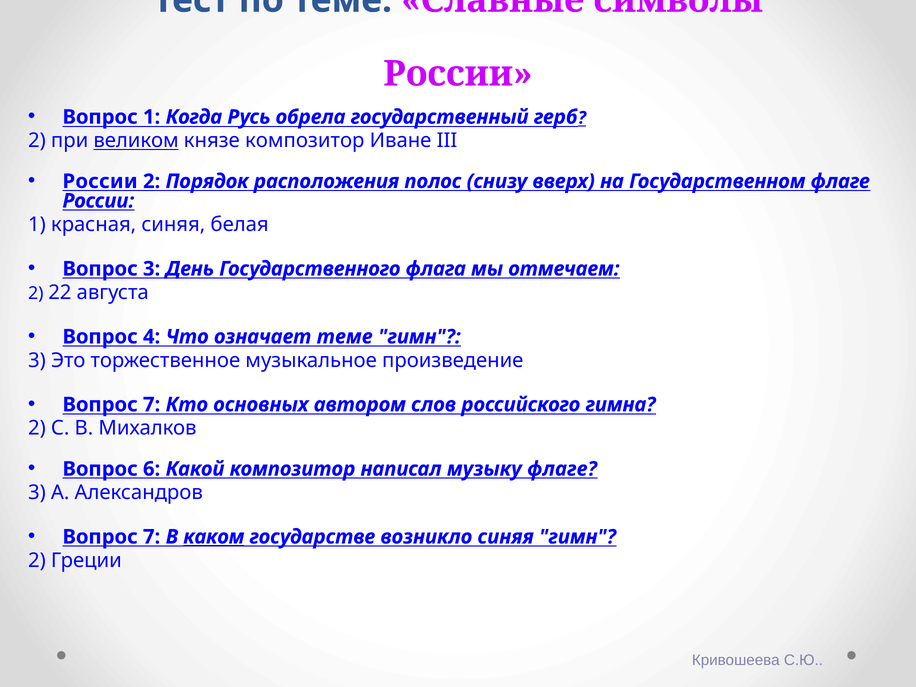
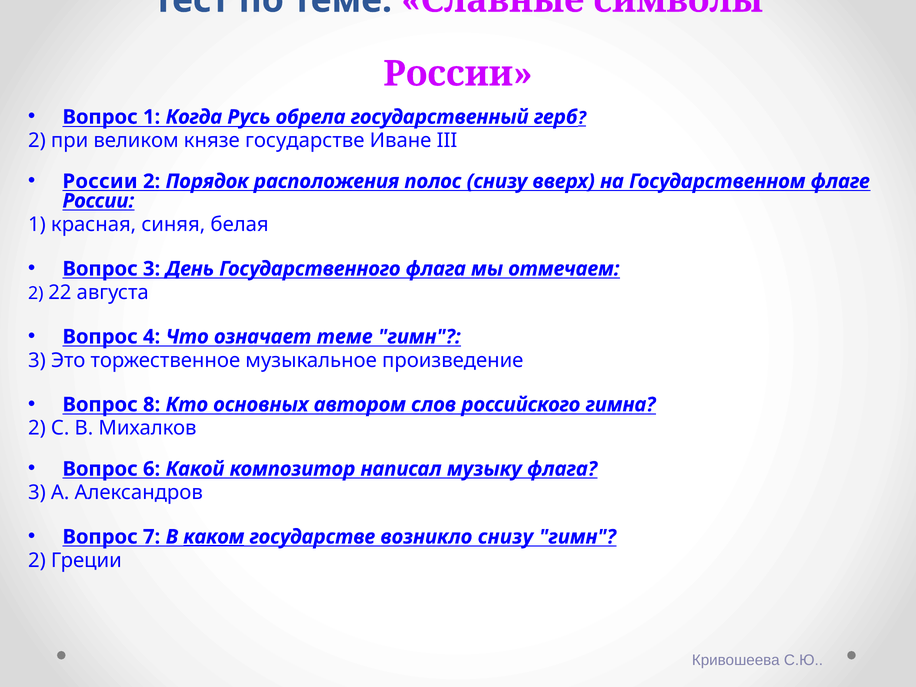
великом underline: present -> none
князе композитор: композитор -> государстве
7 at (152, 405): 7 -> 8
музыку флаге: флаге -> флага
возникло синяя: синяя -> снизу
